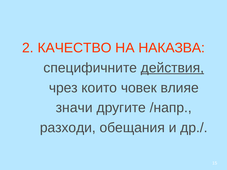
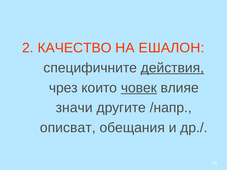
НАКАЗВА: НАКАЗВА -> ЕШАЛОН
човек underline: none -> present
разходи: разходи -> описват
